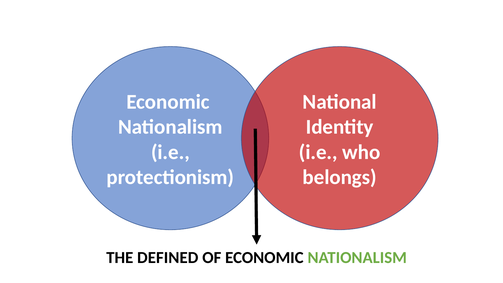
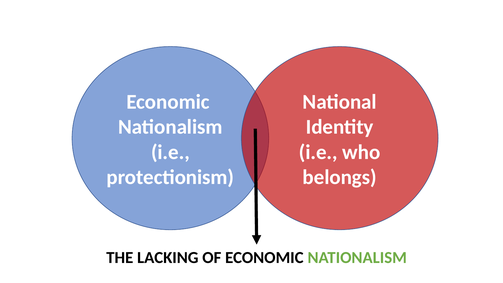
DEFINED: DEFINED -> LACKING
